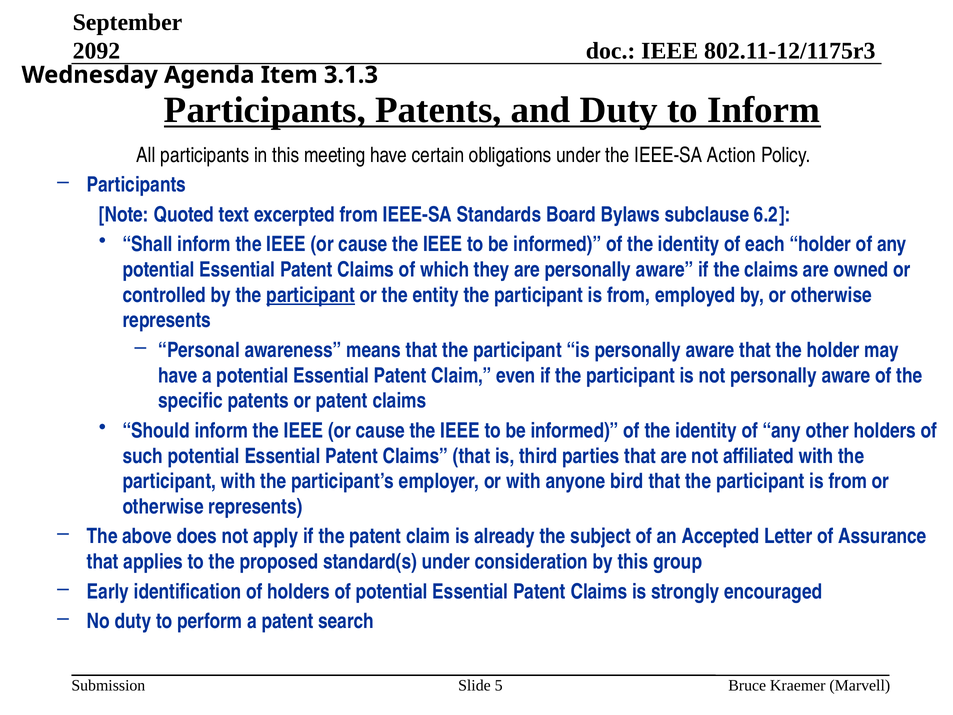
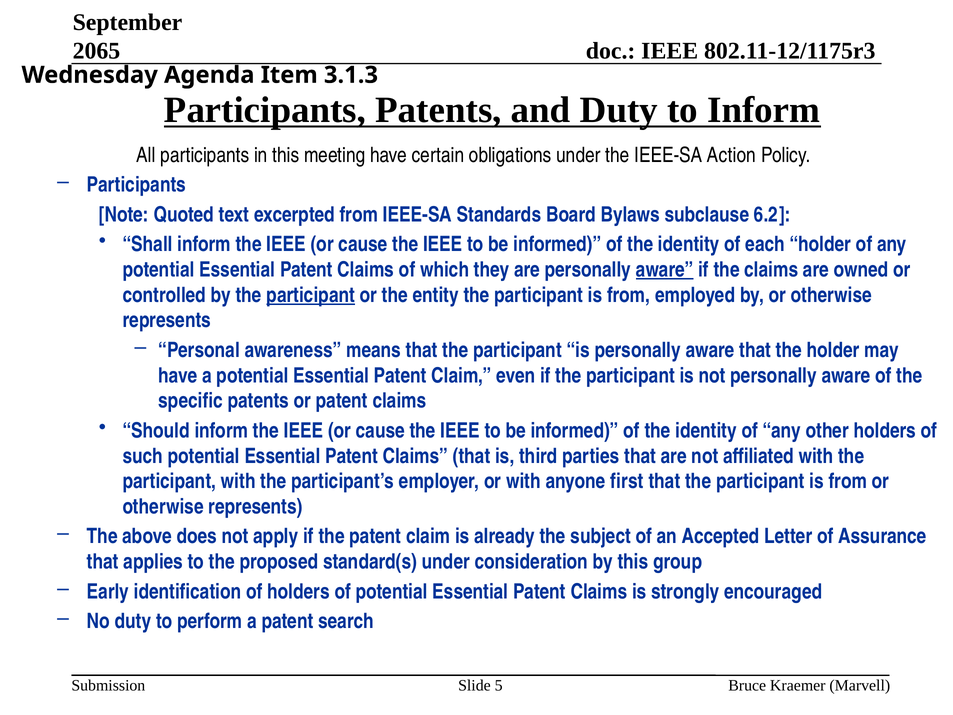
2092: 2092 -> 2065
aware at (665, 270) underline: none -> present
bird: bird -> first
